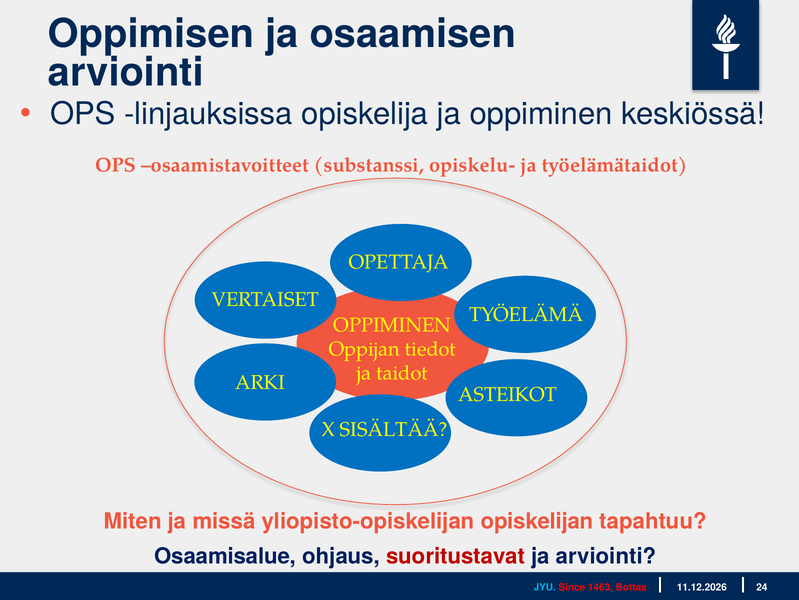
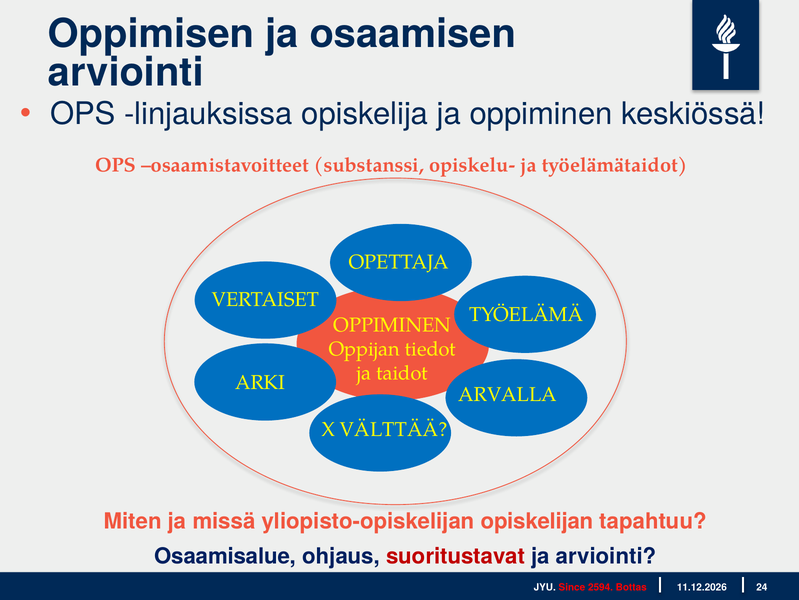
ASTEIKOT: ASTEIKOT -> ARVALLA
SISÄLTÄÄ: SISÄLTÄÄ -> VÄLTTÄÄ
JYU colour: light blue -> white
1463: 1463 -> 2594
